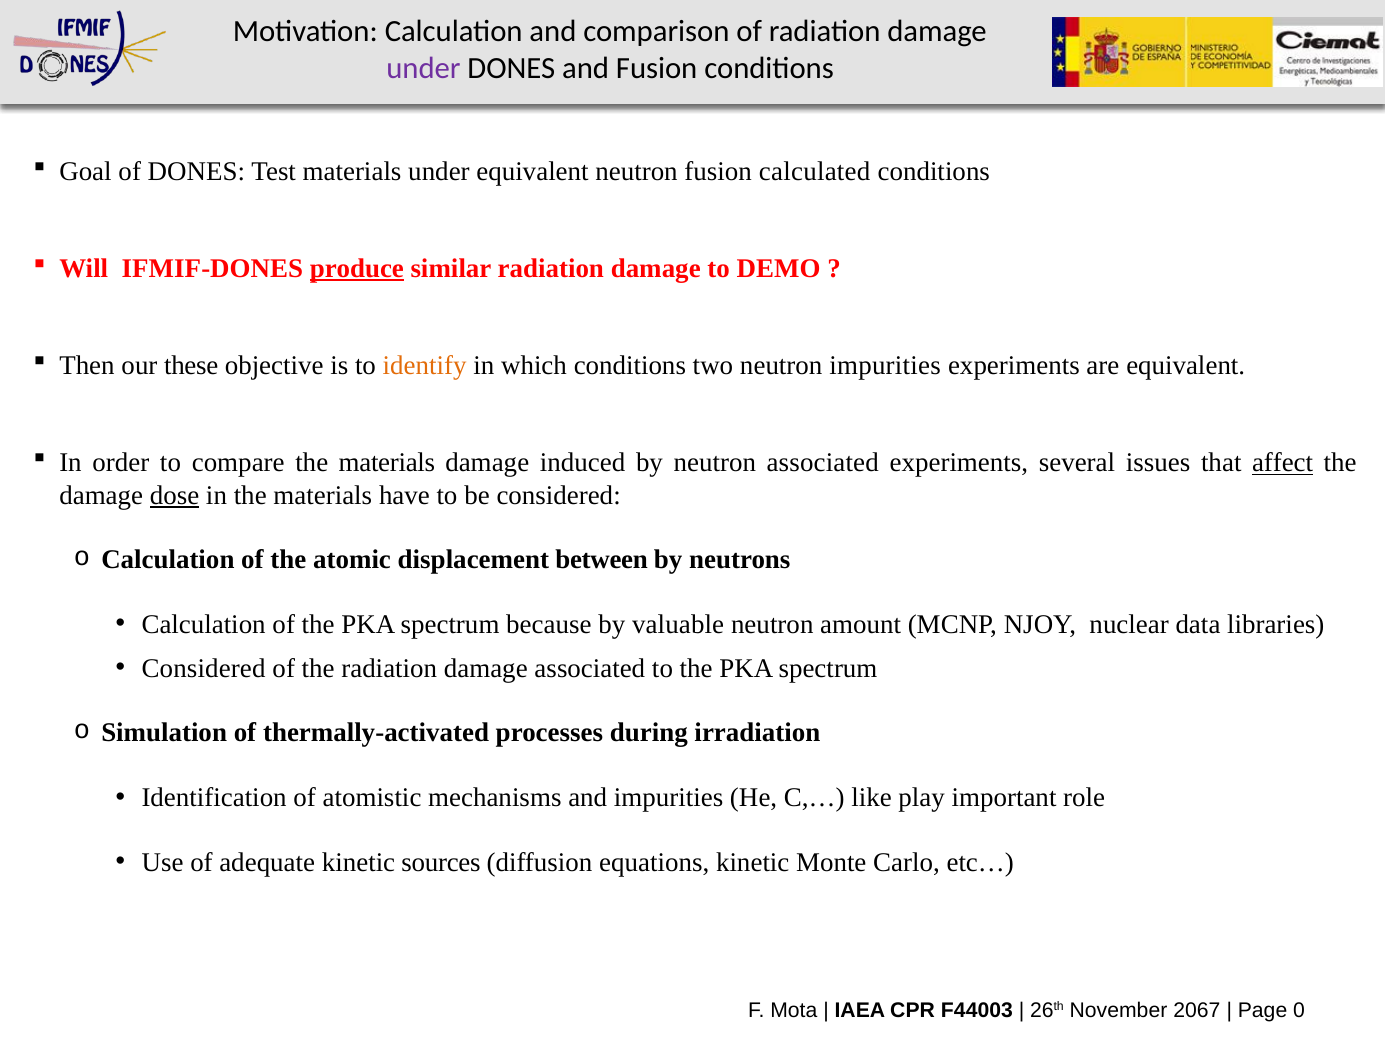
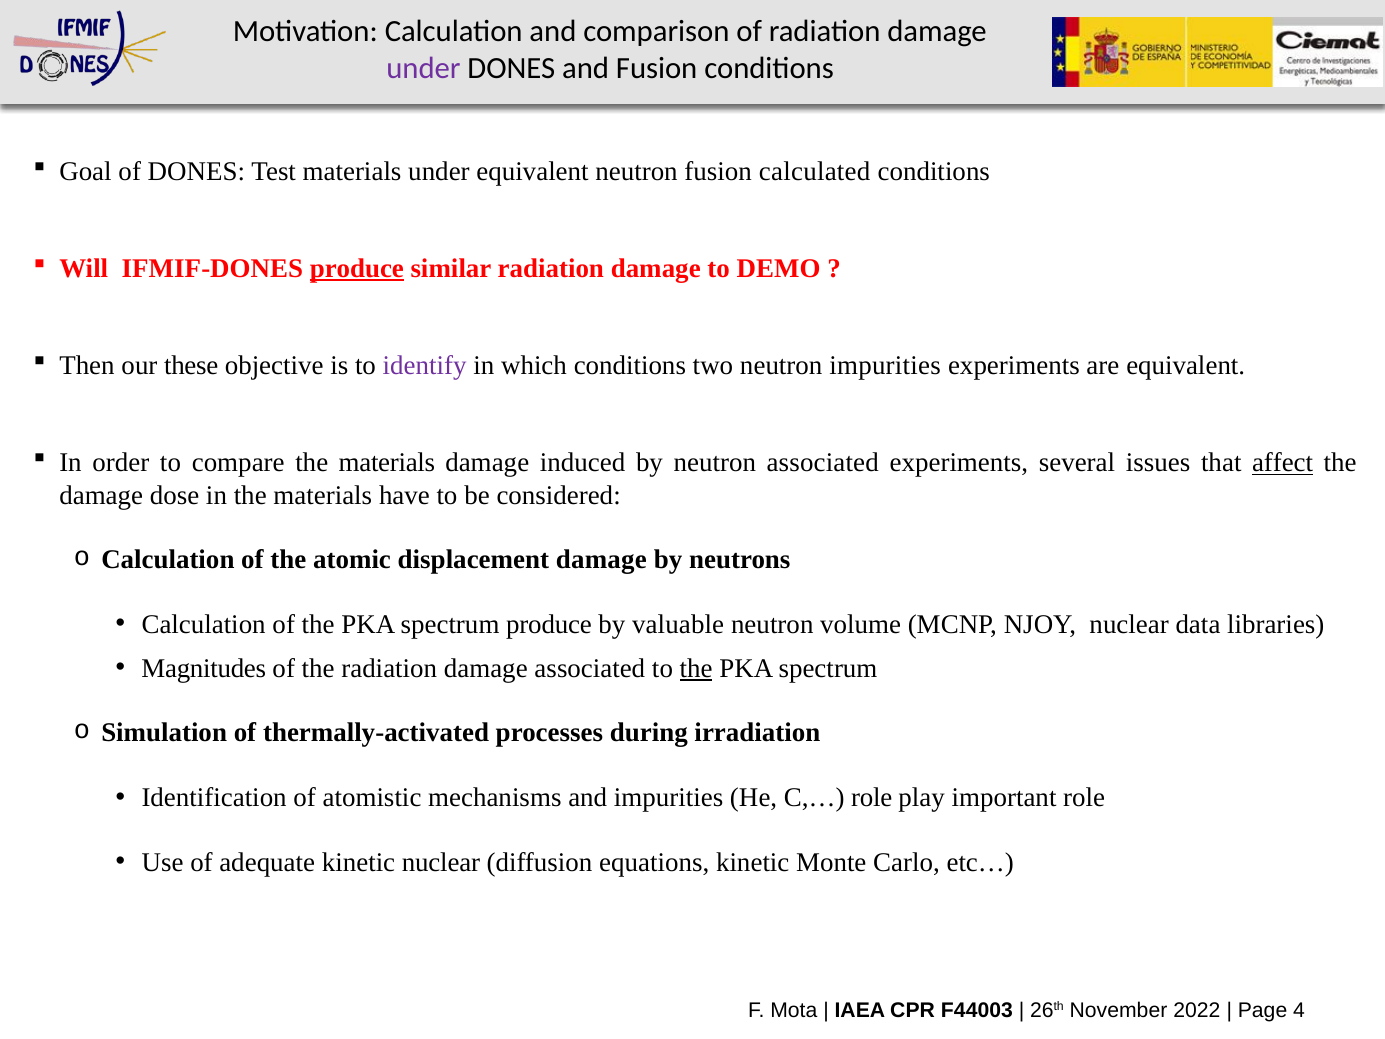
identify colour: orange -> purple
dose underline: present -> none
displacement between: between -> damage
spectrum because: because -> produce
amount: amount -> volume
Considered at (204, 668): Considered -> Magnitudes
the at (696, 668) underline: none -> present
C,… like: like -> role
kinetic sources: sources -> nuclear
2067: 2067 -> 2022
0: 0 -> 4
